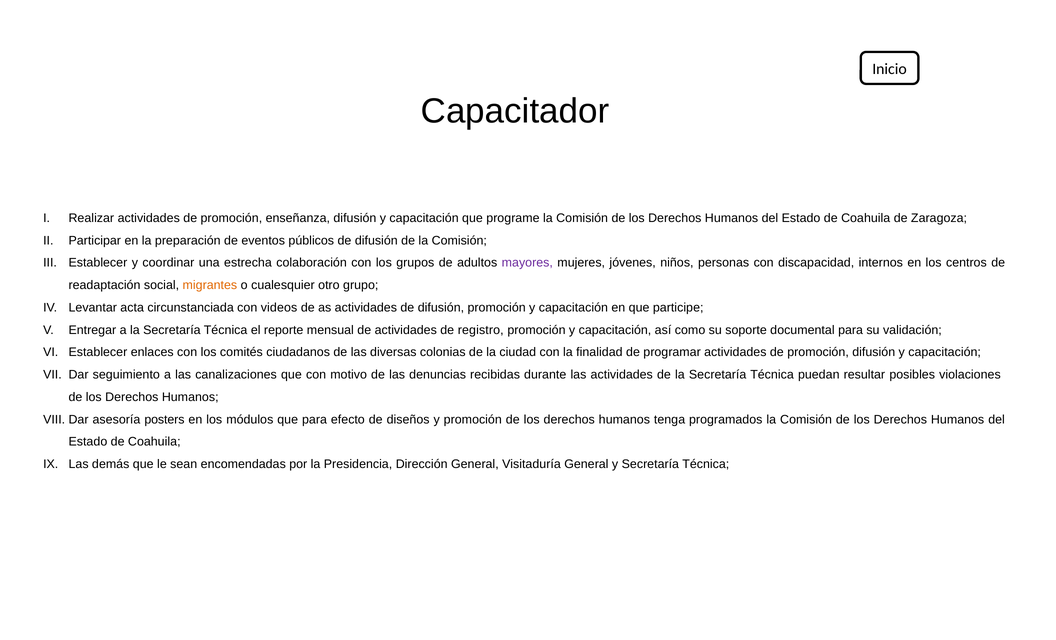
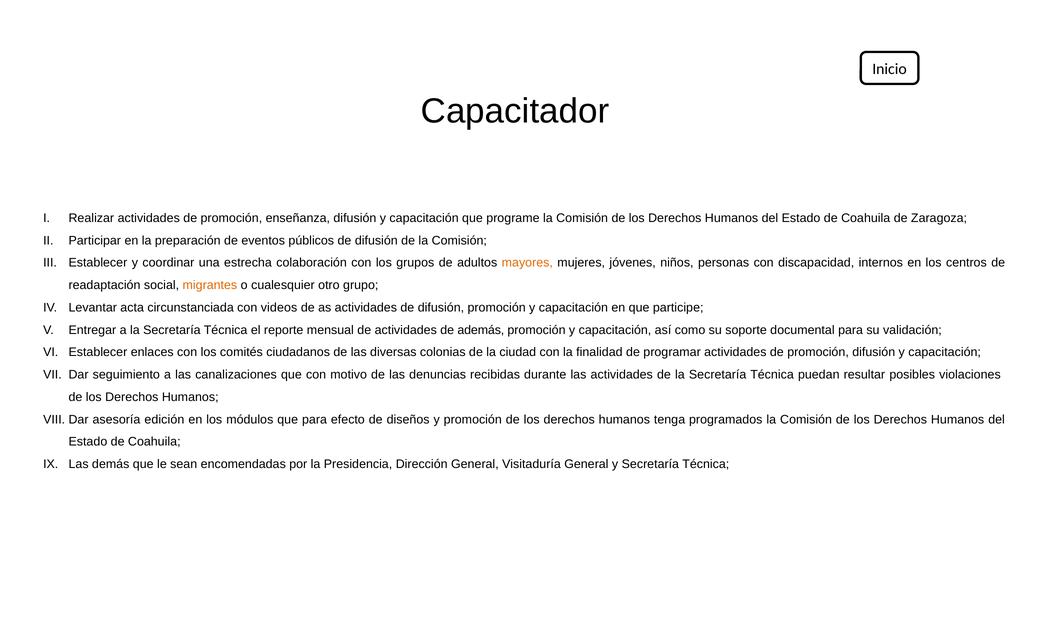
mayores colour: purple -> orange
registro: registro -> además
posters: posters -> edición
